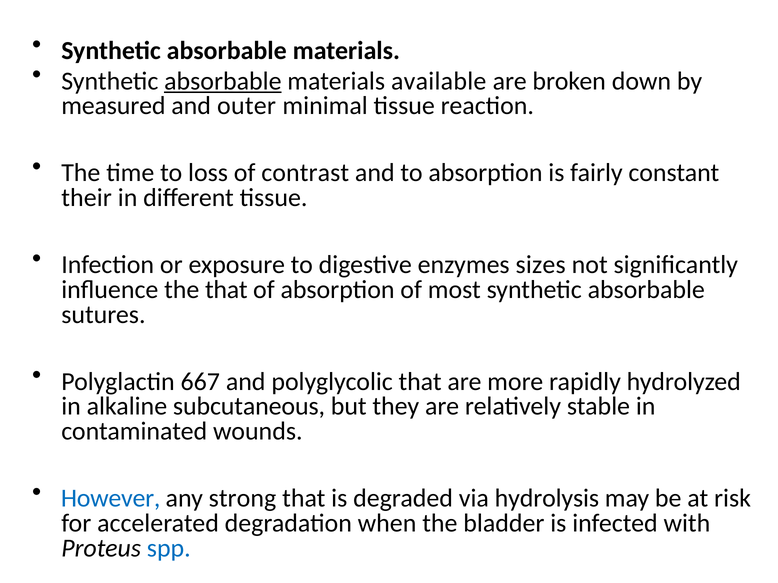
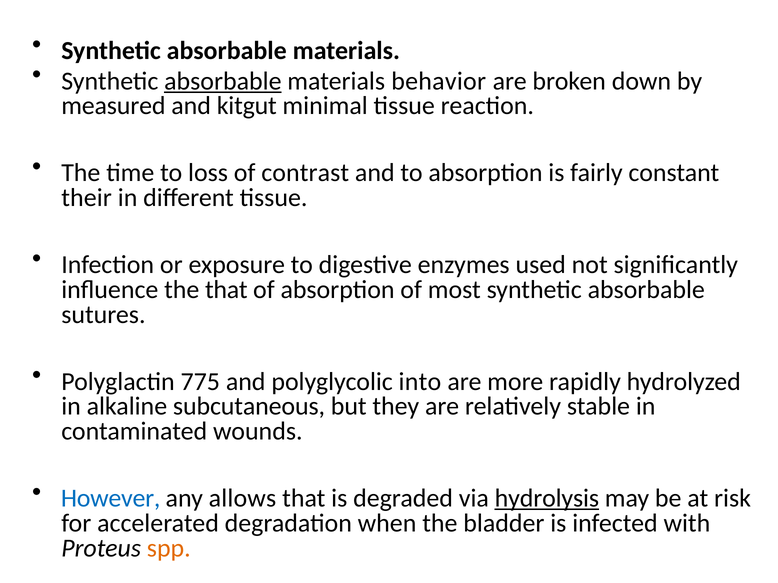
available: available -> behavior
outer: outer -> kitgut
sizes: sizes -> used
667: 667 -> 775
polyglycolic that: that -> into
strong: strong -> allows
hydrolysis underline: none -> present
spp colour: blue -> orange
